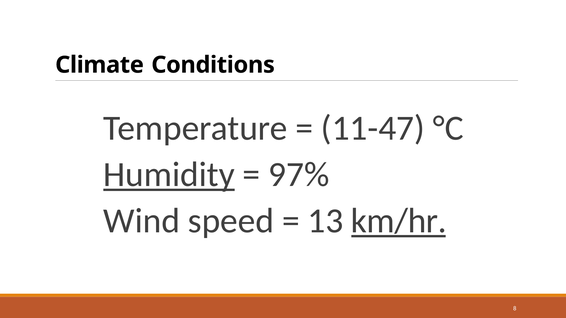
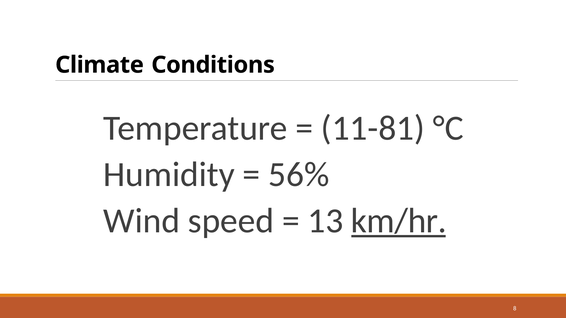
11-47: 11-47 -> 11-81
Humidity underline: present -> none
97%: 97% -> 56%
